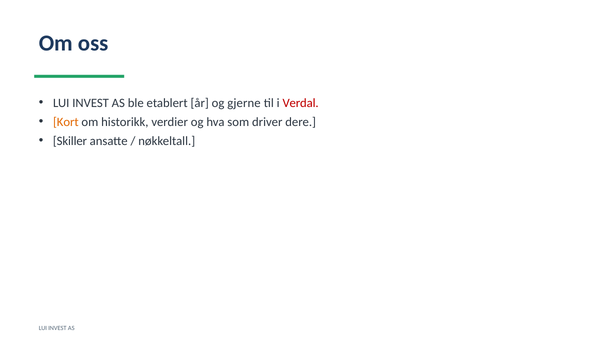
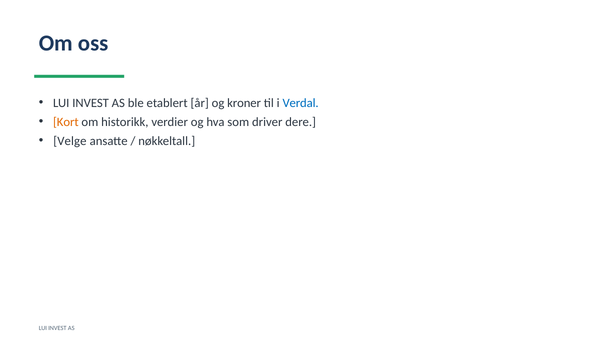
gjerne: gjerne -> kroner
Verdal colour: red -> blue
Skiller: Skiller -> Velge
